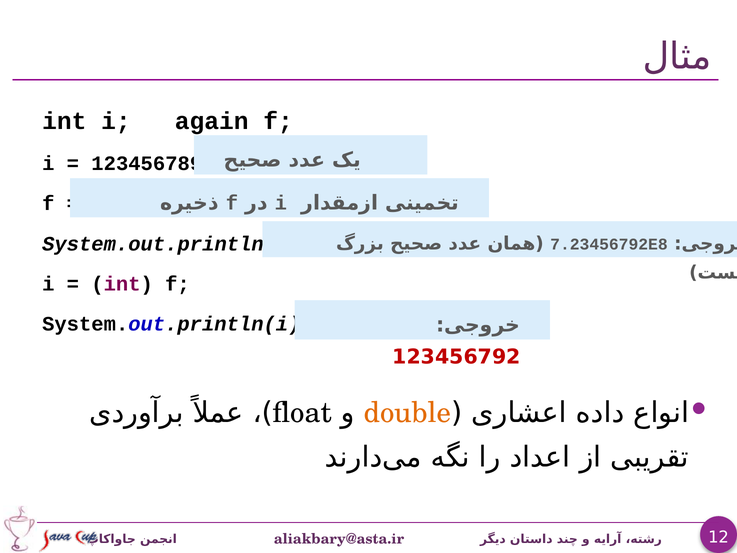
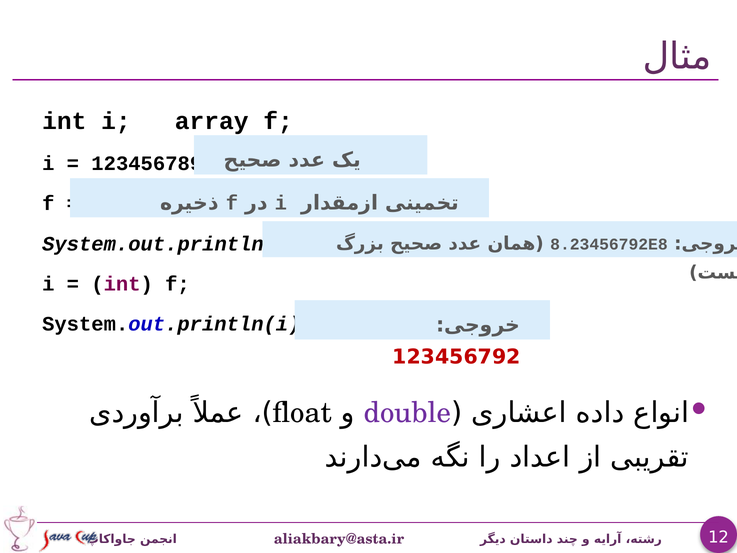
again: again -> array
7.23456792E8: 7.23456792E8 -> 8.23456792E8
double colour: orange -> purple
